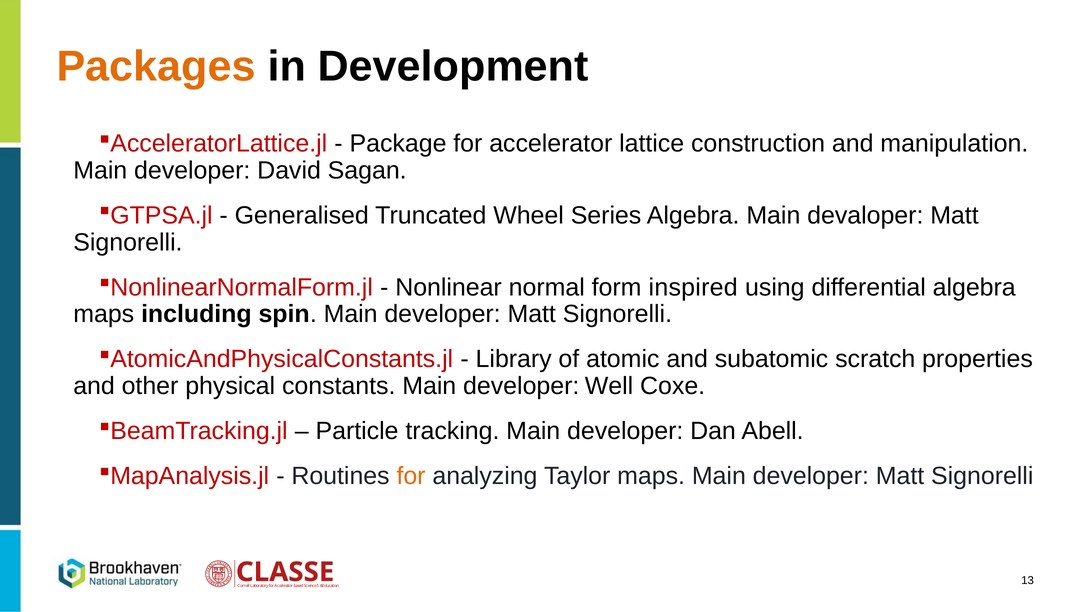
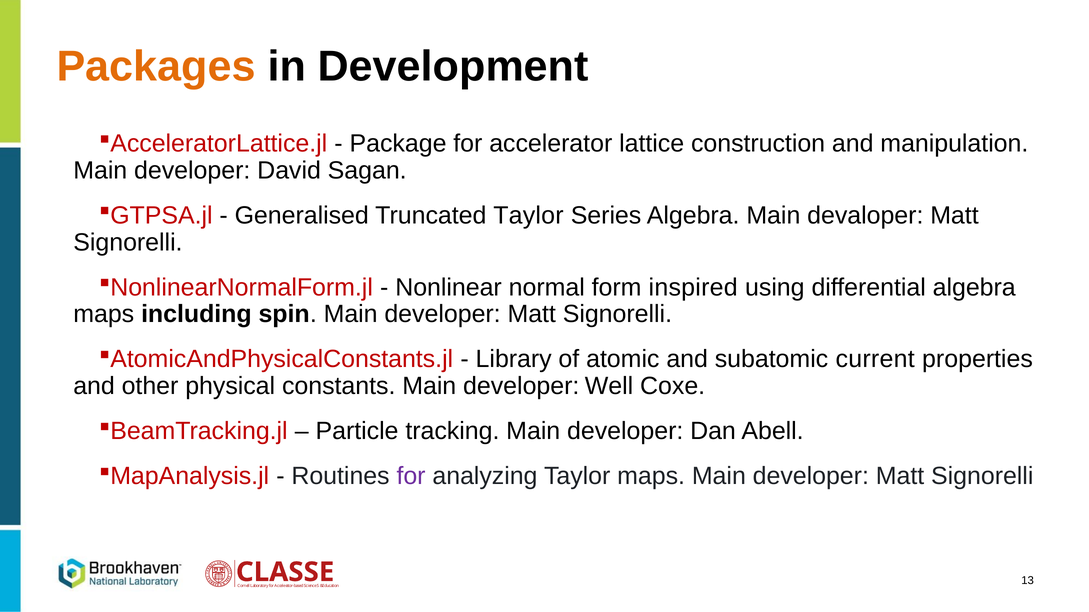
Truncated Wheel: Wheel -> Taylor
scratch: scratch -> current
for at (411, 477) colour: orange -> purple
